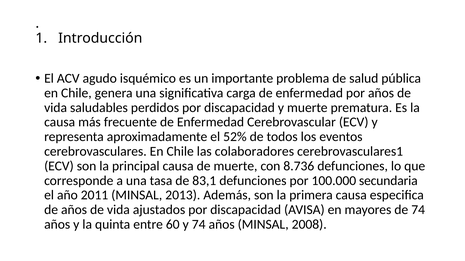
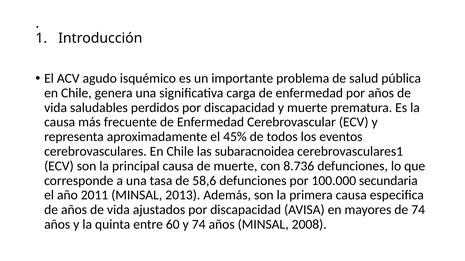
52%: 52% -> 45%
colaboradores: colaboradores -> subaracnoidea
83,1: 83,1 -> 58,6
